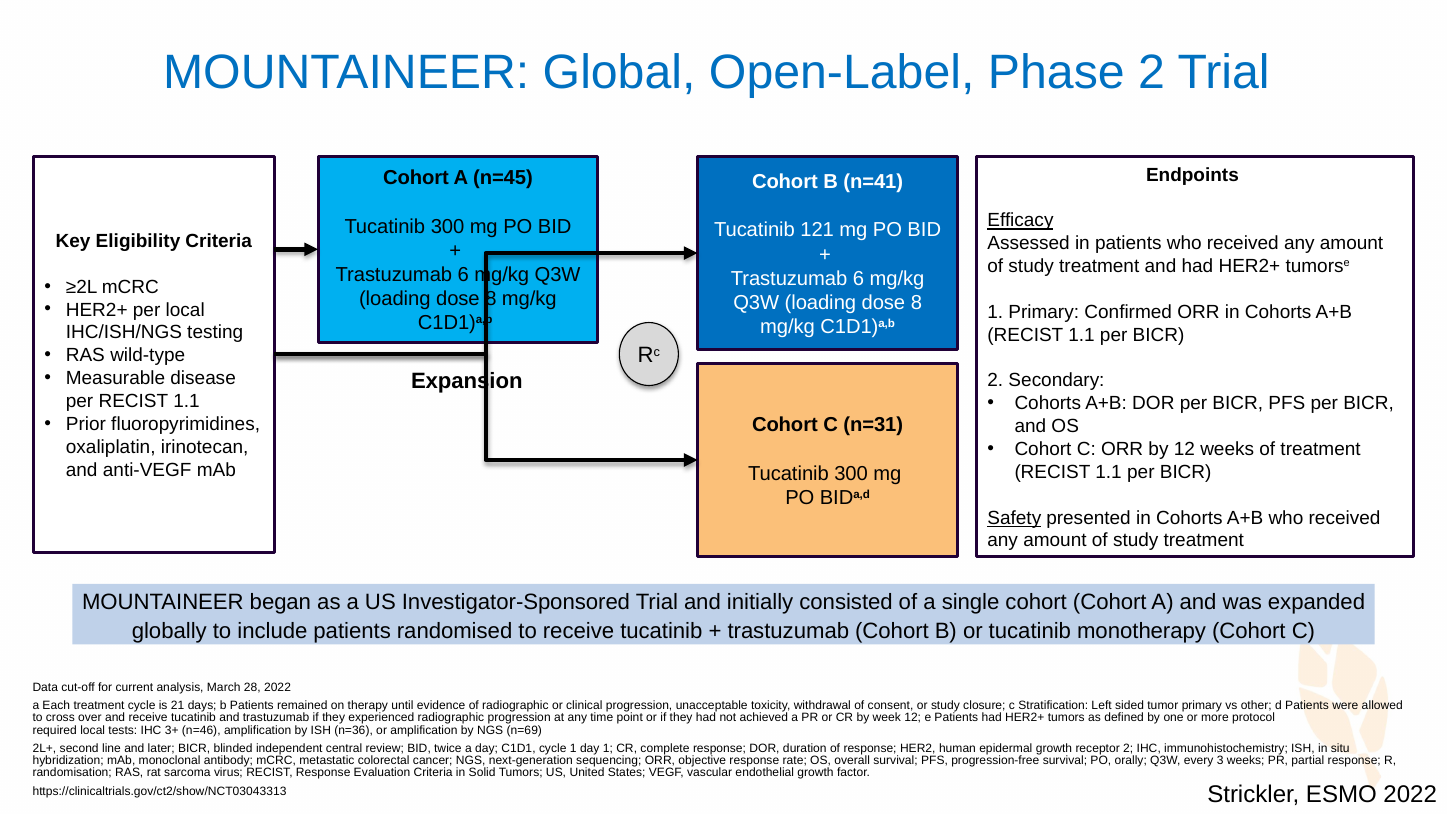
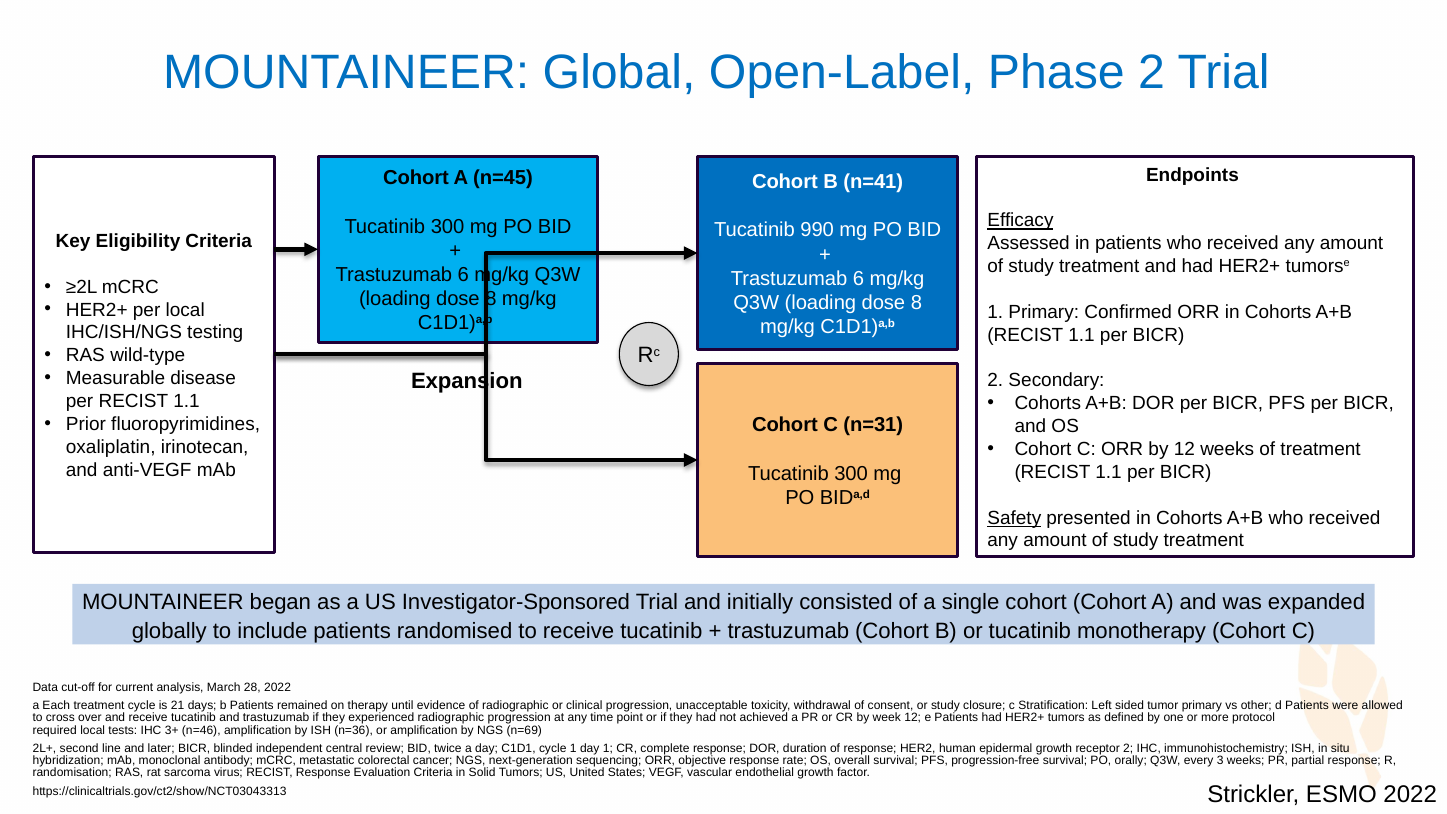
121: 121 -> 990
